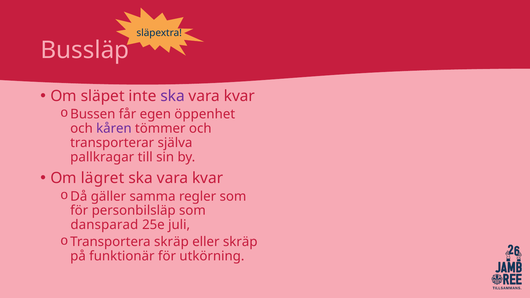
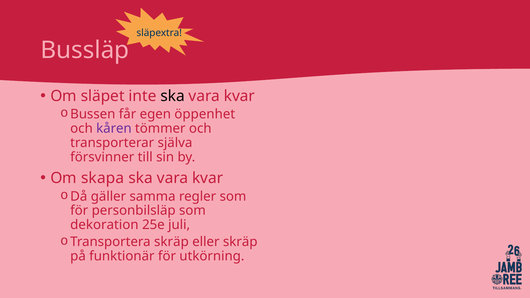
ska at (173, 96) colour: purple -> black
pallkragar: pallkragar -> försvinner
lägret: lägret -> skapa
dansparad: dansparad -> dekoration
